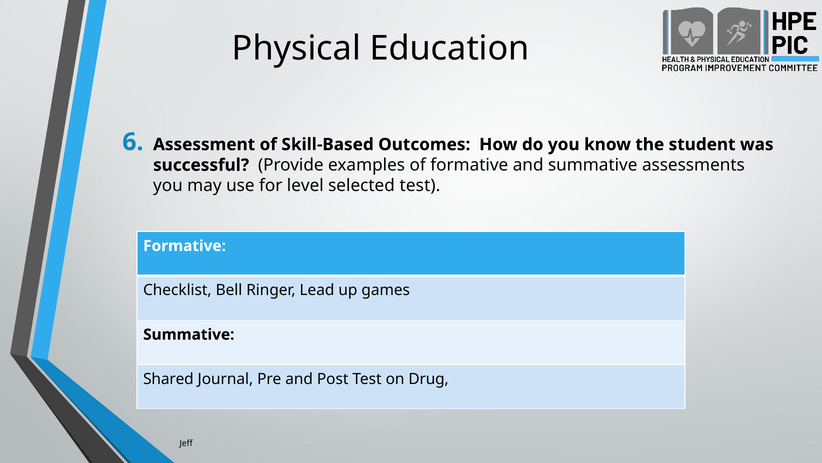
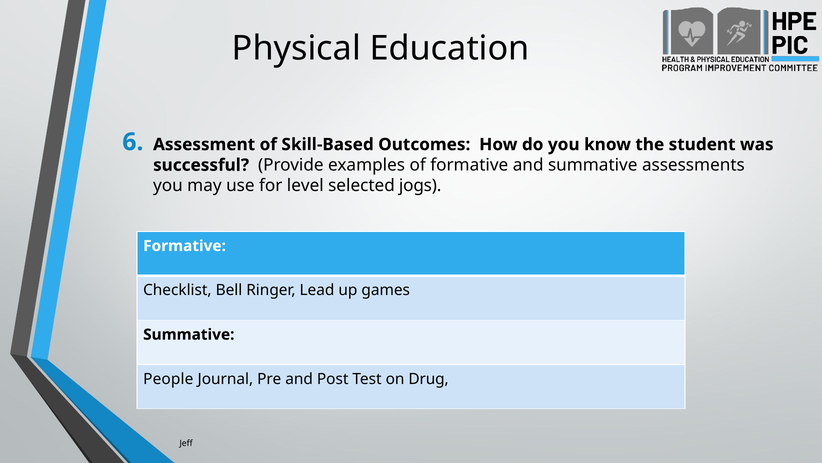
selected test: test -> jogs
Shared: Shared -> People
